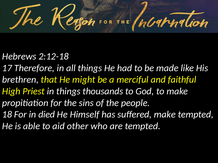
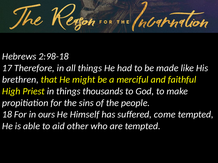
2:12-18: 2:12-18 -> 2:98-18
died: died -> ours
suffered make: make -> come
